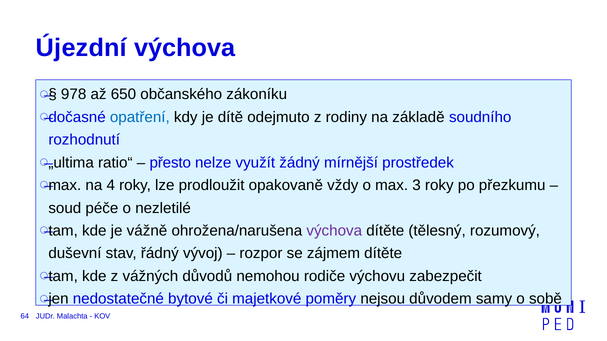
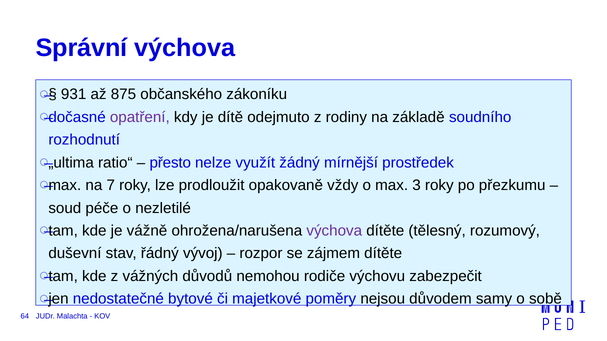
Újezdní: Újezdní -> Správní
978: 978 -> 931
650: 650 -> 875
opatření colour: blue -> purple
4: 4 -> 7
